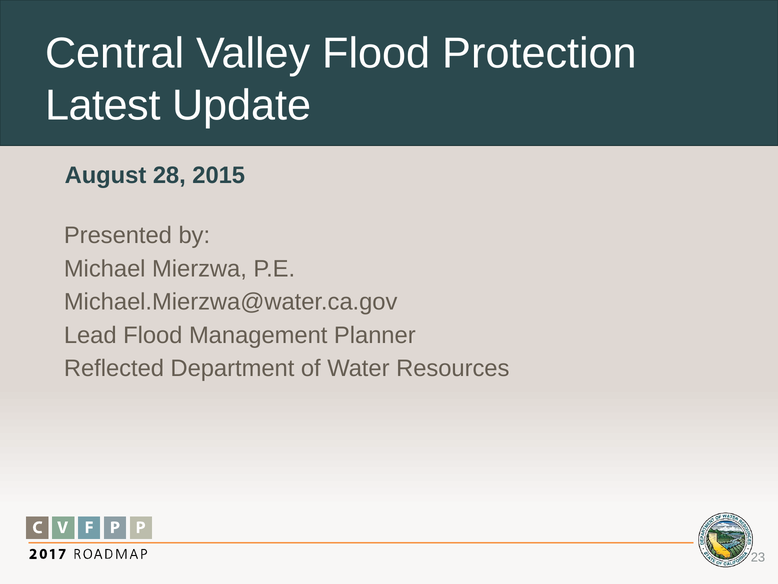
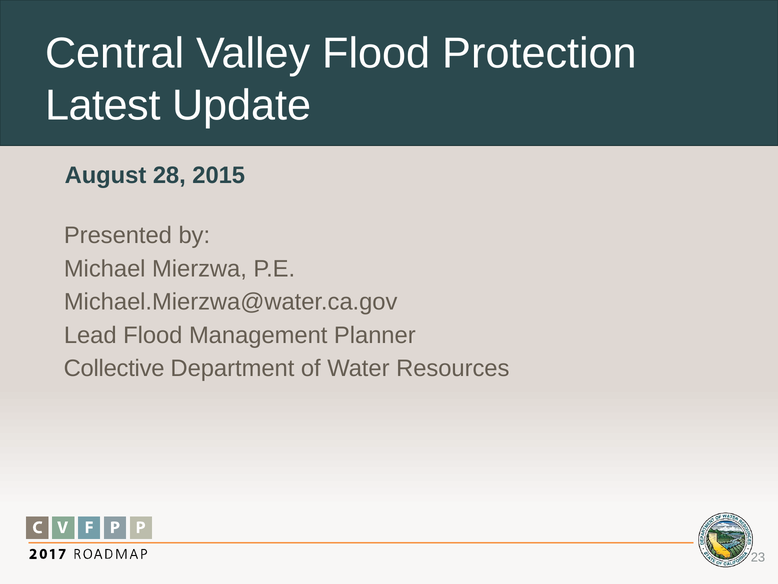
Reflected: Reflected -> Collective
